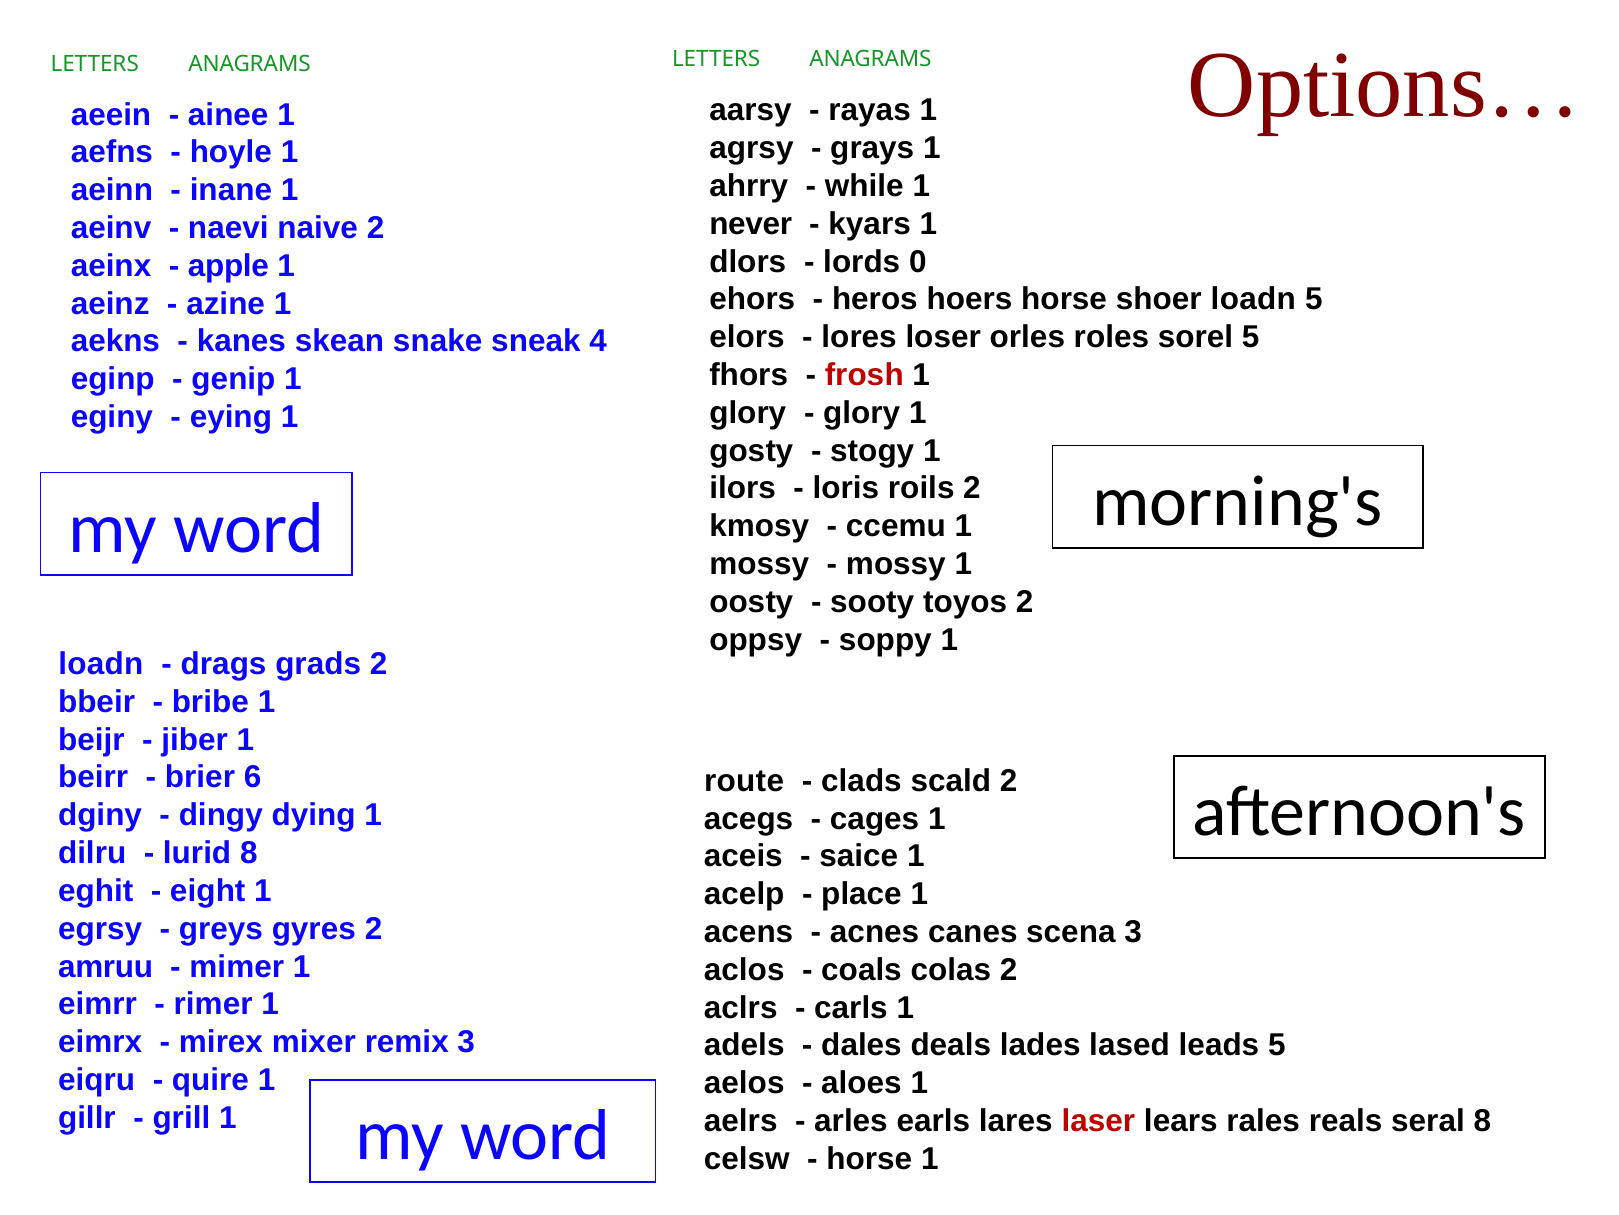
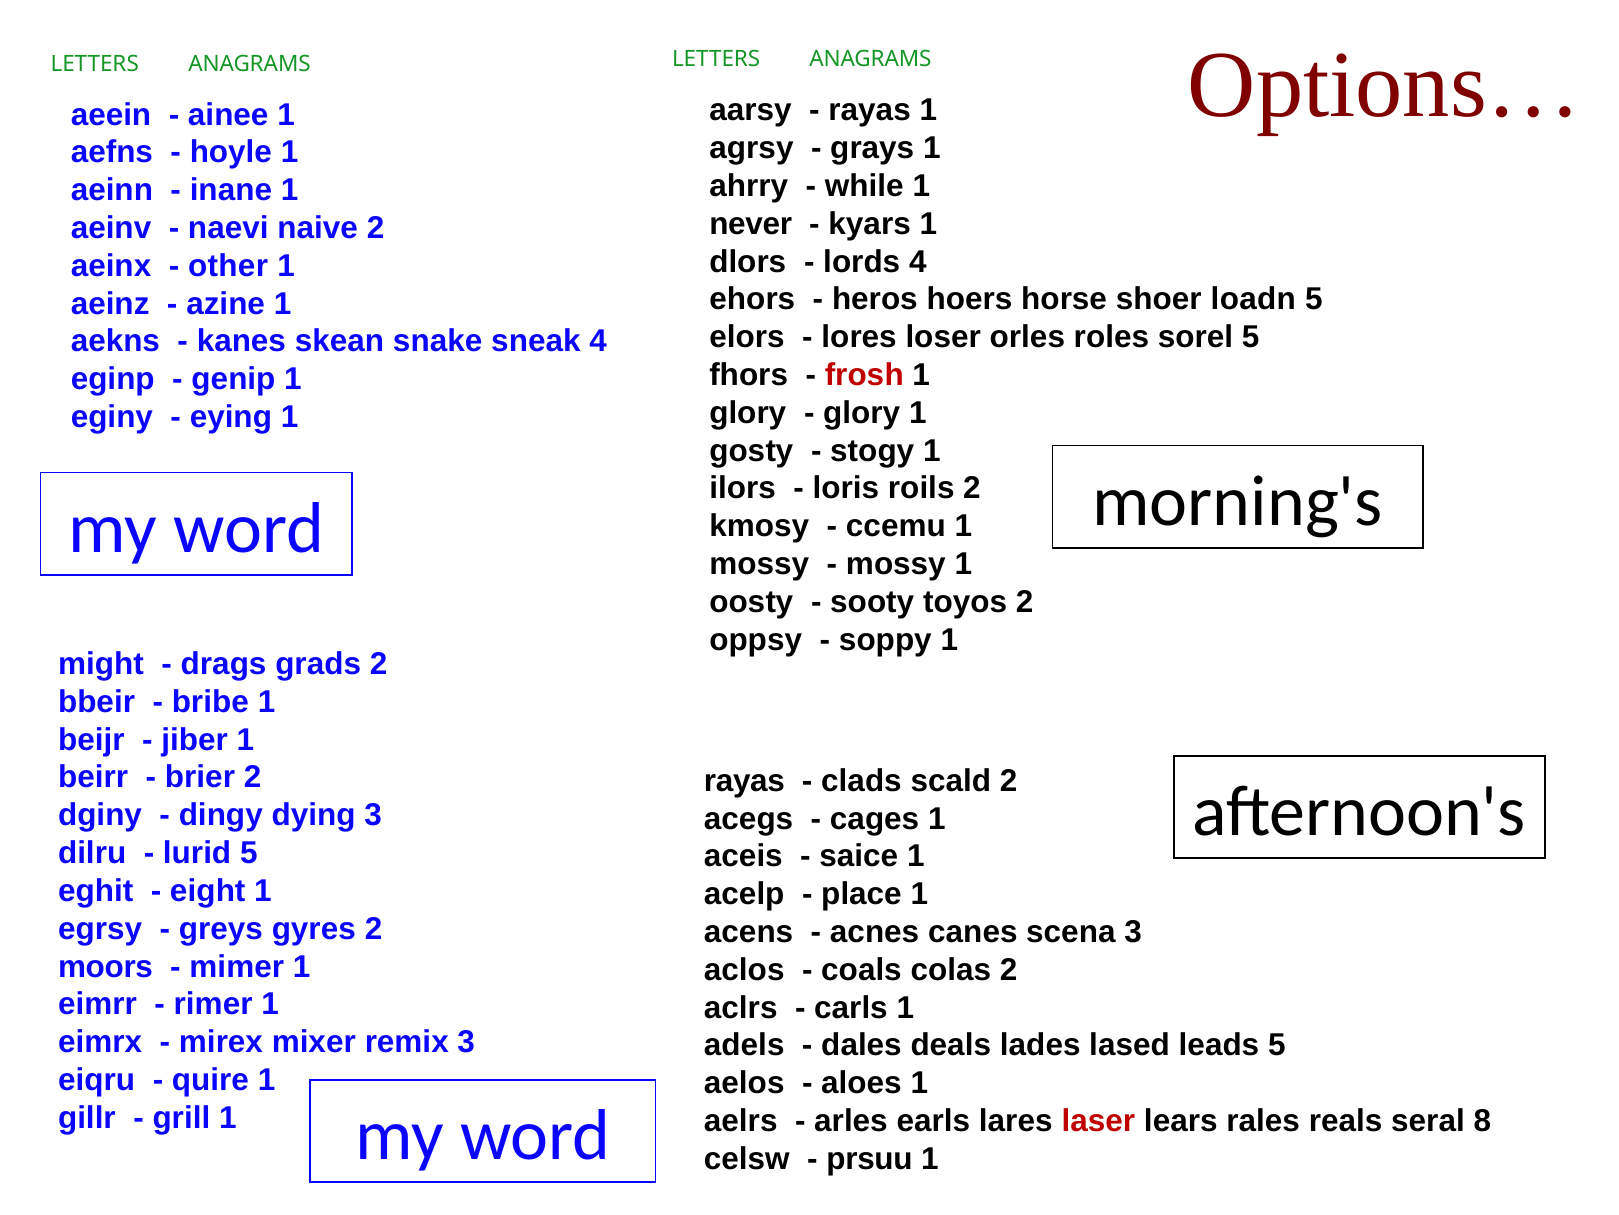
lords 0: 0 -> 4
apple: apple -> other
loadn at (101, 664): loadn -> might
brier 6: 6 -> 2
route at (744, 780): route -> rayas
dying 1: 1 -> 3
lurid 8: 8 -> 5
amruu: amruu -> moors
horse at (869, 1158): horse -> prsuu
